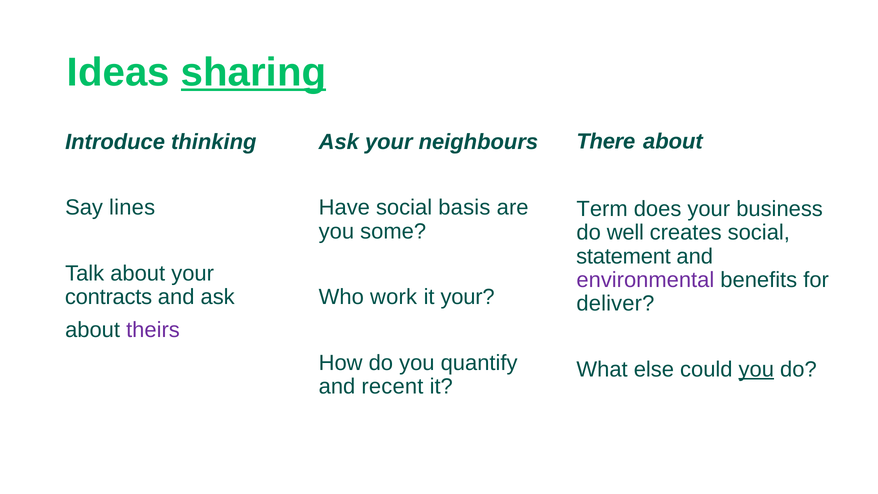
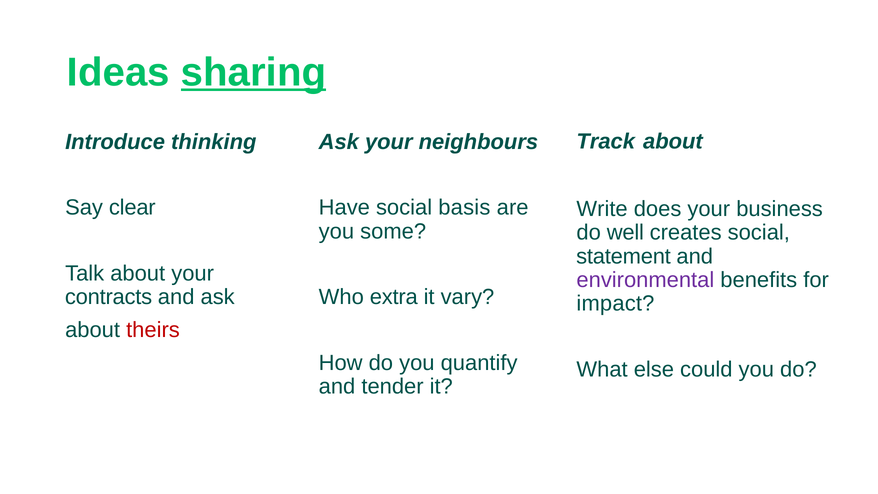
There: There -> Track
lines: lines -> clear
Term: Term -> Write
work: work -> extra
it your: your -> vary
deliver: deliver -> impact
theirs colour: purple -> red
you at (756, 369) underline: present -> none
recent: recent -> tender
